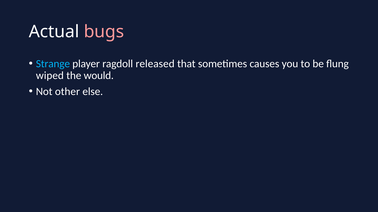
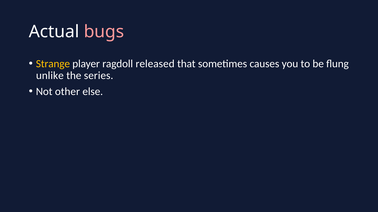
Strange colour: light blue -> yellow
wiped: wiped -> unlike
would: would -> series
